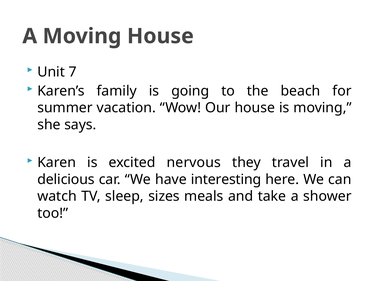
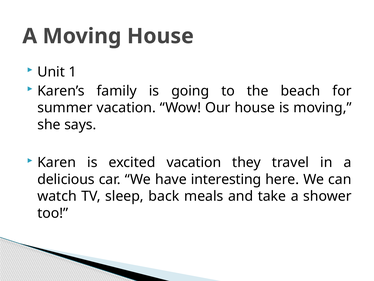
7: 7 -> 1
excited nervous: nervous -> vacation
sizes: sizes -> back
